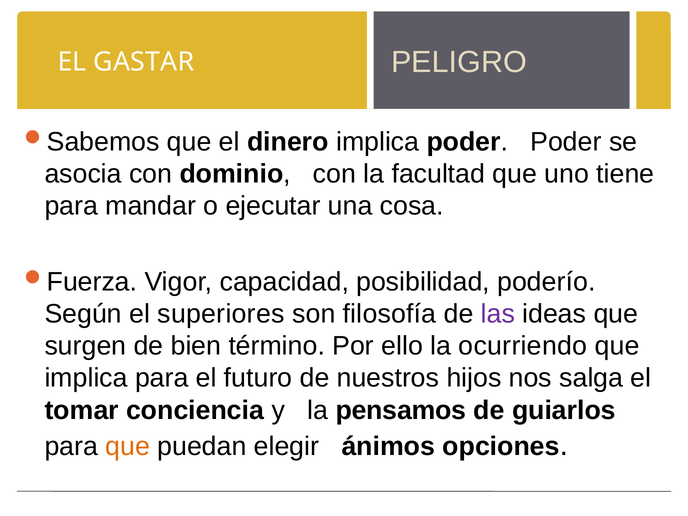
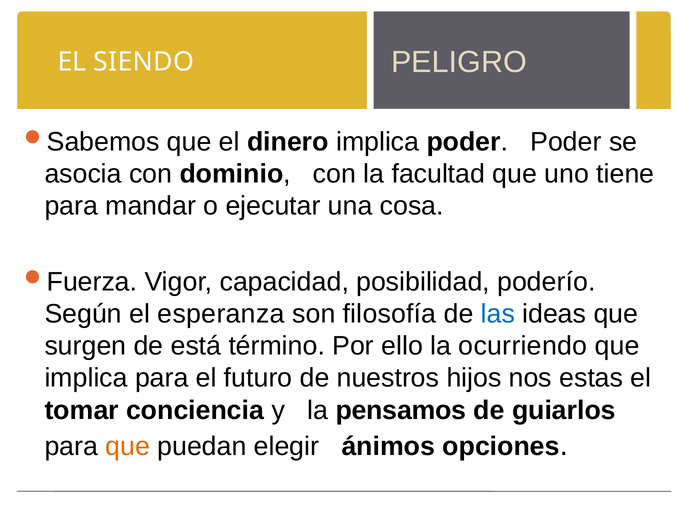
GASTAR: GASTAR -> SIENDO
superiores: superiores -> esperanza
las colour: purple -> blue
bien: bien -> está
salga: salga -> estas
